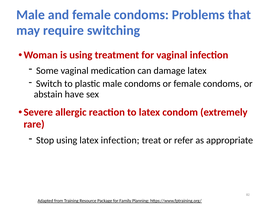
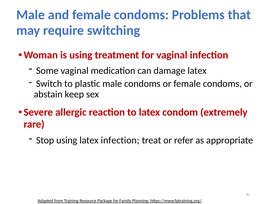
have: have -> keep
